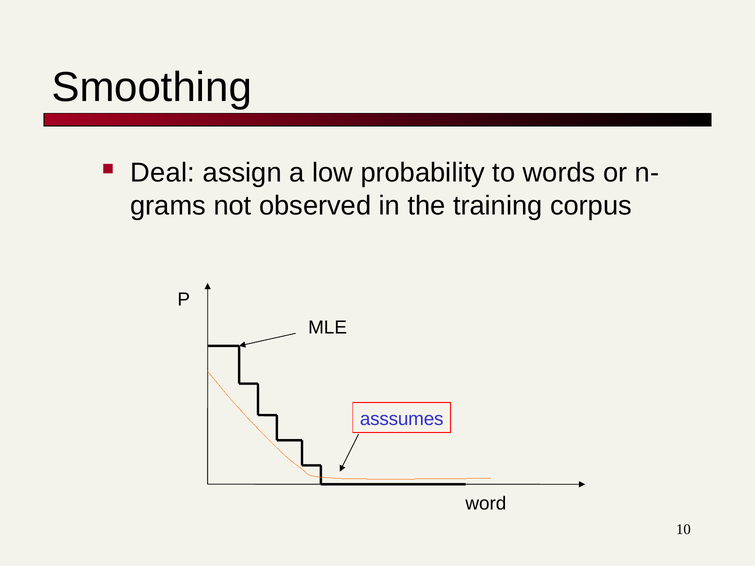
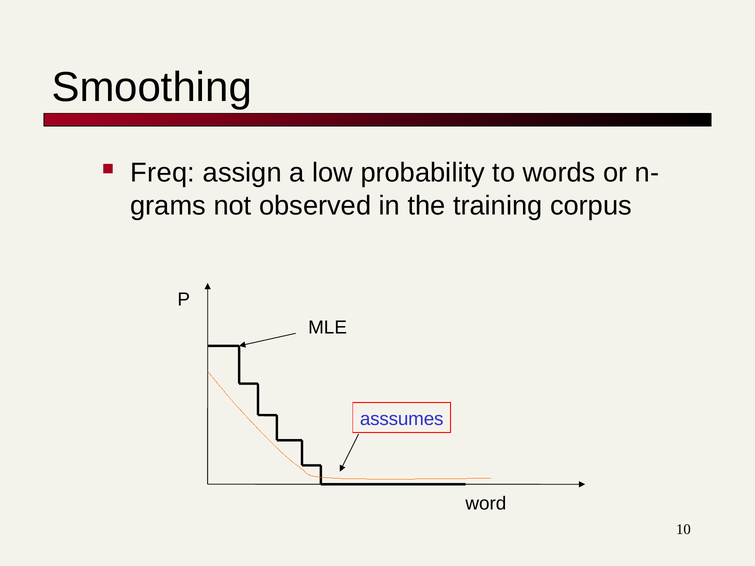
Deal: Deal -> Freq
